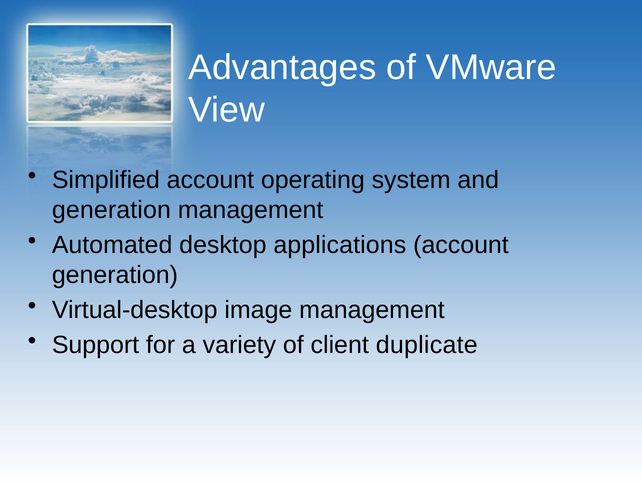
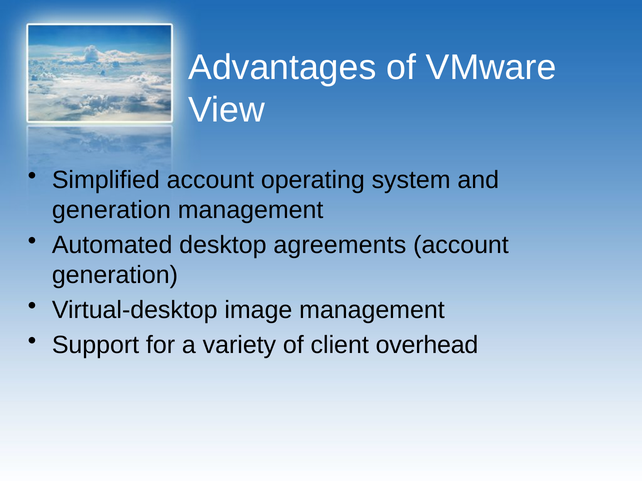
applications: applications -> agreements
duplicate: duplicate -> overhead
